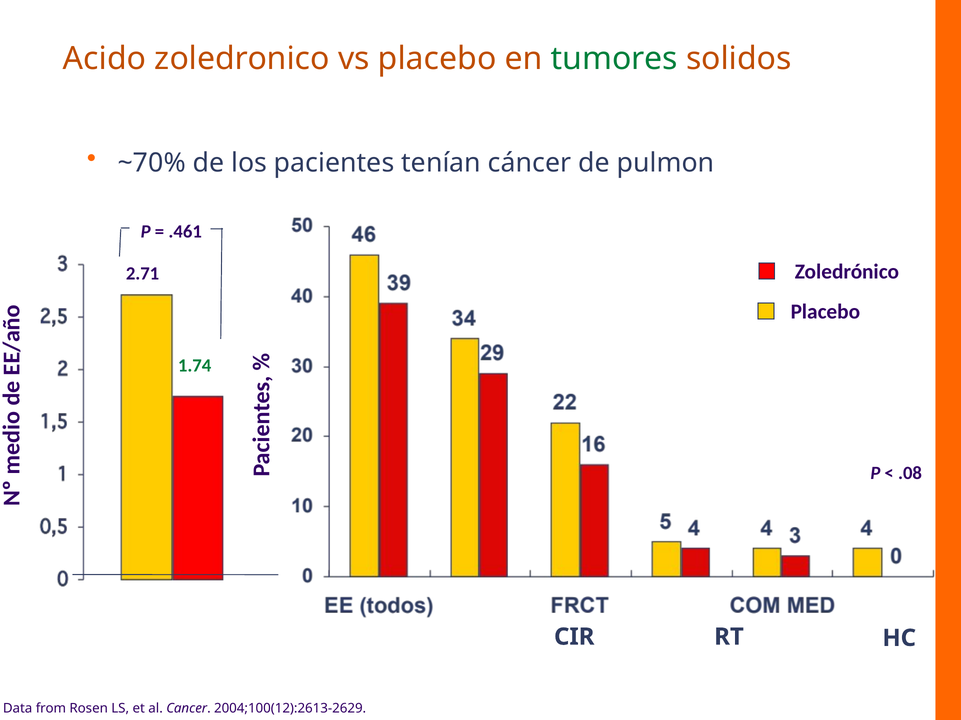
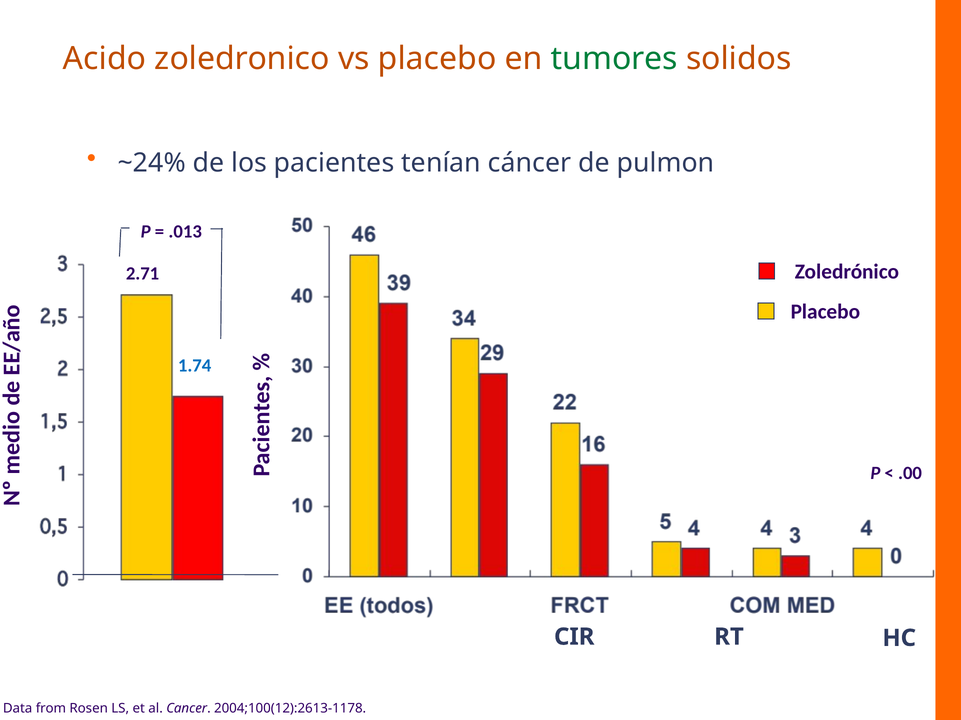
~70%: ~70% -> ~24%
.461: .461 -> .013
1.74 colour: green -> blue
.08: .08 -> .00
2004;100(12):2613-2629: 2004;100(12):2613-2629 -> 2004;100(12):2613-1178
